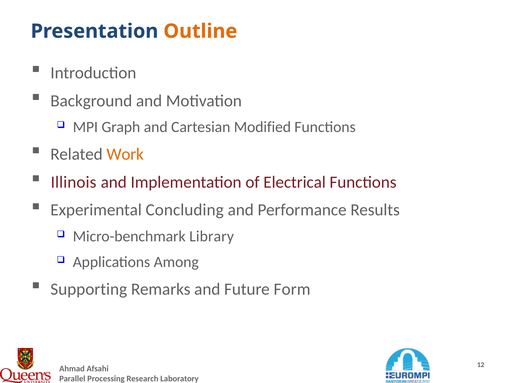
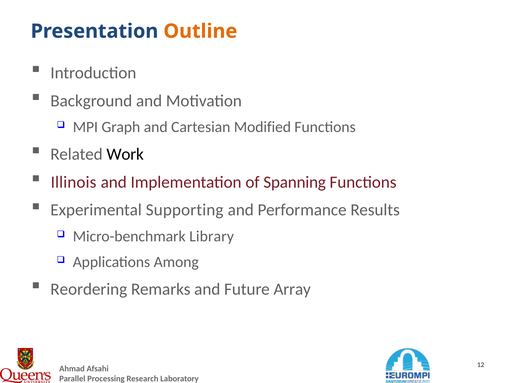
Work colour: orange -> black
Electrical: Electrical -> Spanning
Concluding: Concluding -> Supporting
Supporting: Supporting -> Reordering
Form: Form -> Array
